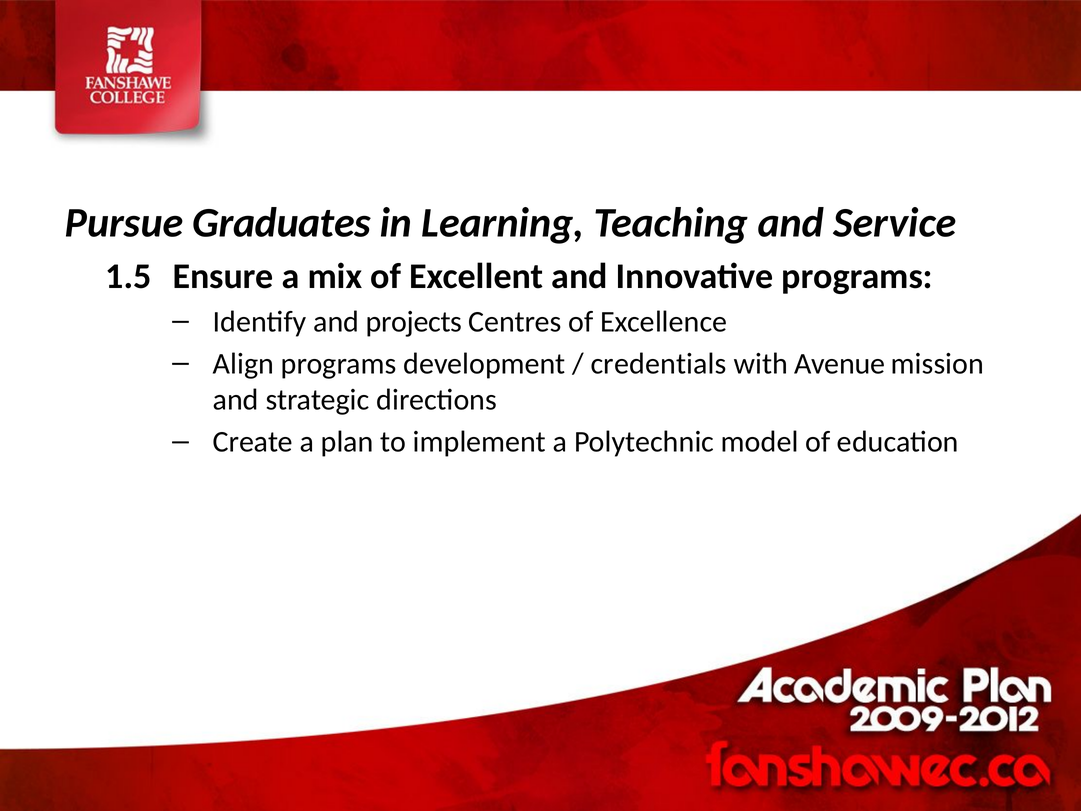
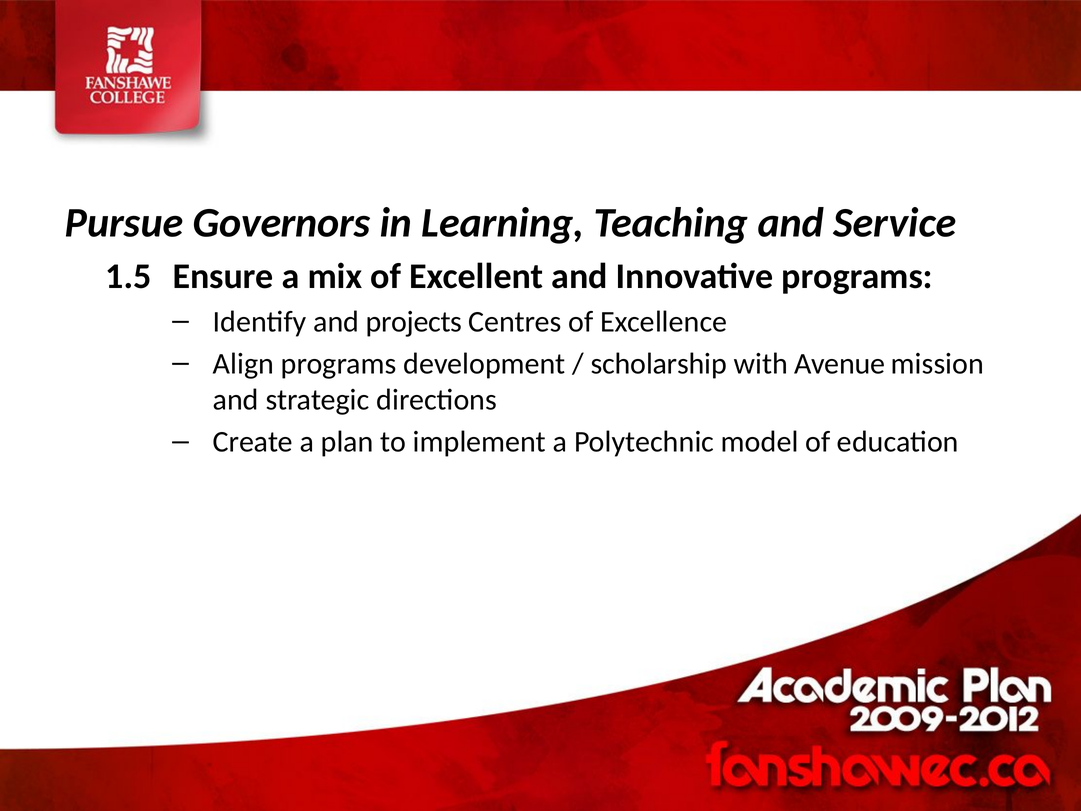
Graduates: Graduates -> Governors
credentials: credentials -> scholarship
